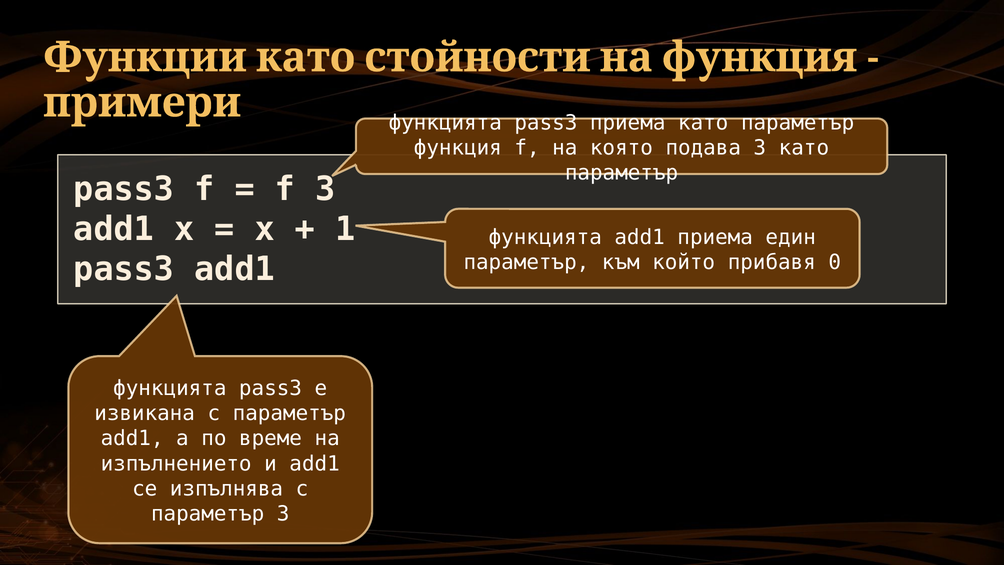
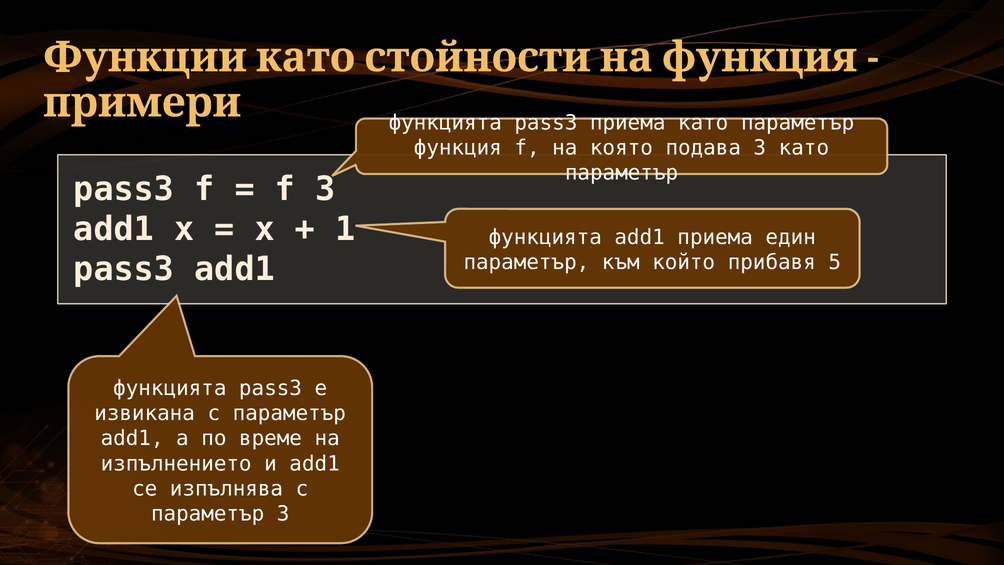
0: 0 -> 5
